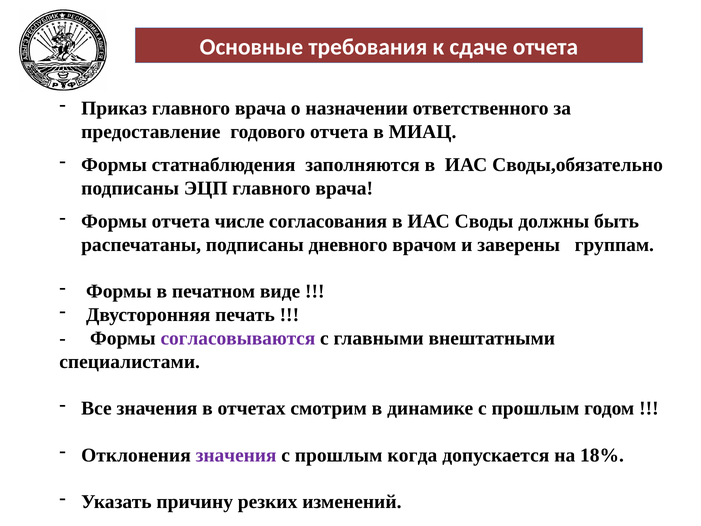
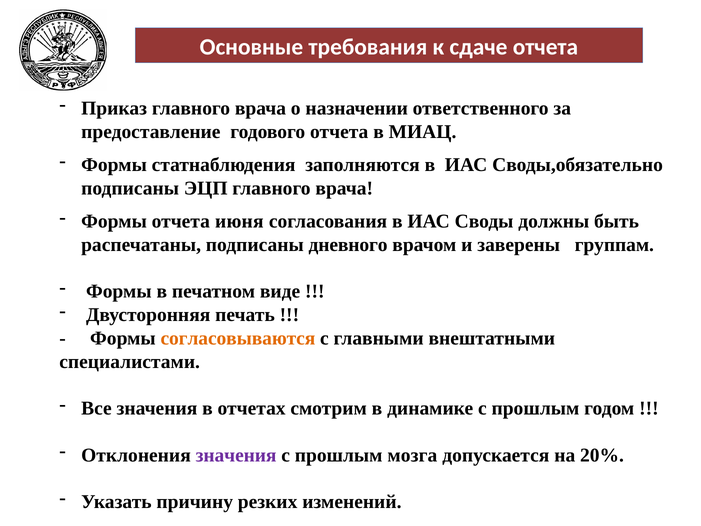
числе: числе -> июня
согласовываются colour: purple -> orange
когда: когда -> мозга
18%: 18% -> 20%
